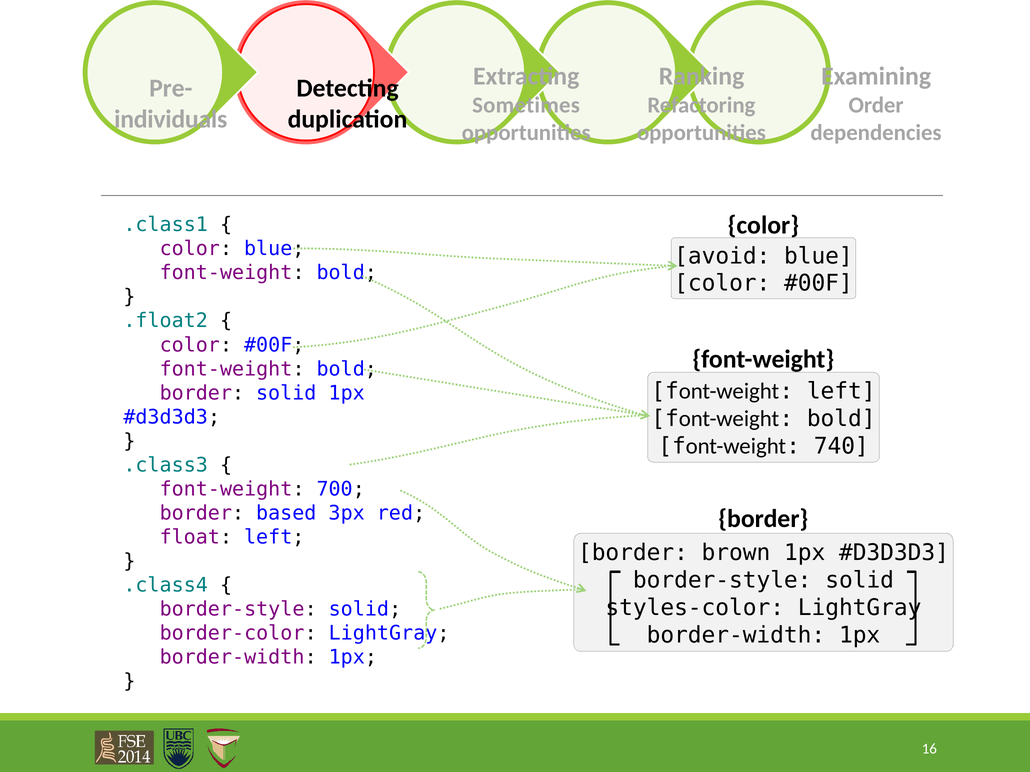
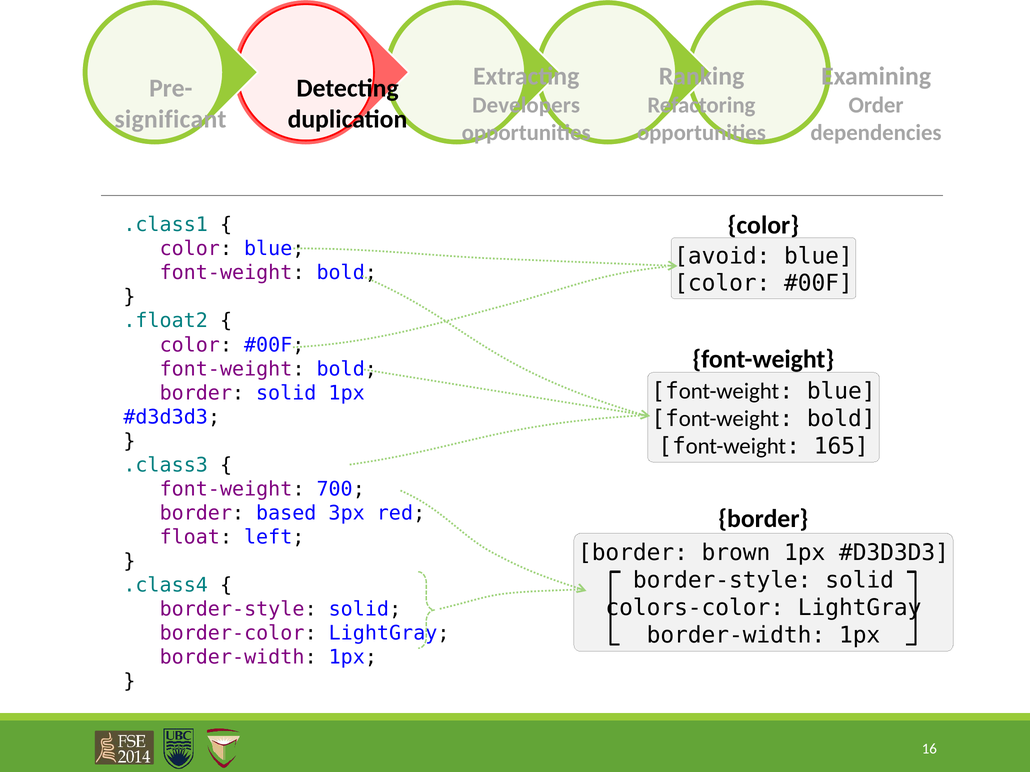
Sometimes: Sometimes -> Developers
individuals: individuals -> significant
font-weight left: left -> blue
740: 740 -> 165
styles-color: styles-color -> colors-color
